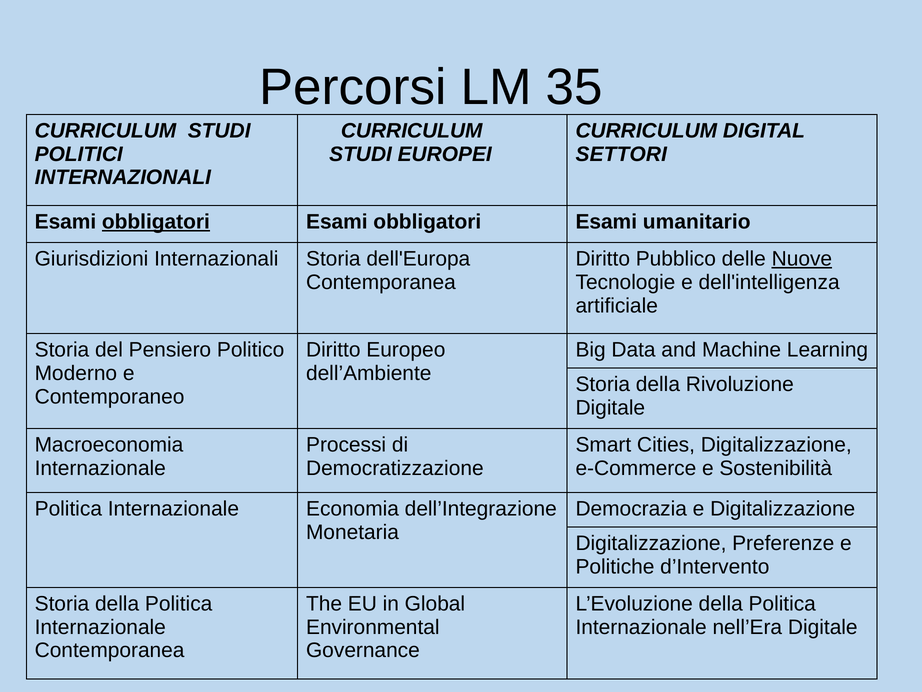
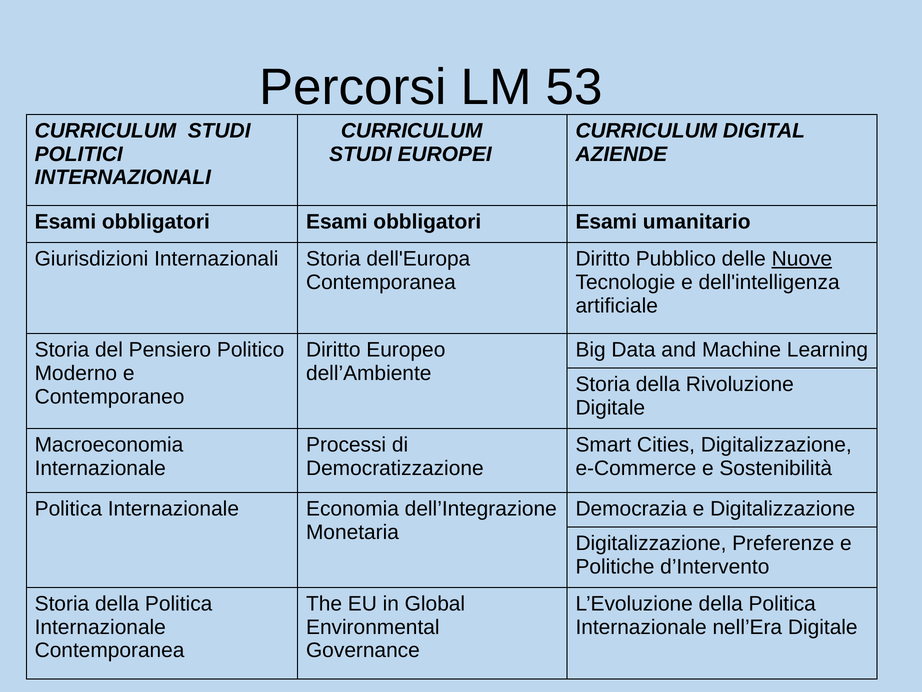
35: 35 -> 53
SETTORI: SETTORI -> AZIENDE
obbligatori at (156, 222) underline: present -> none
